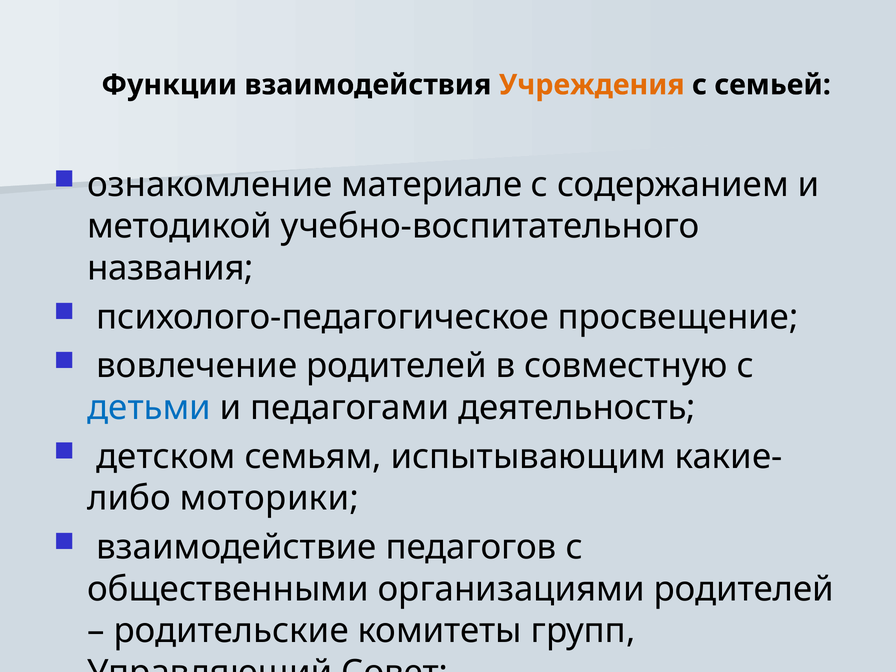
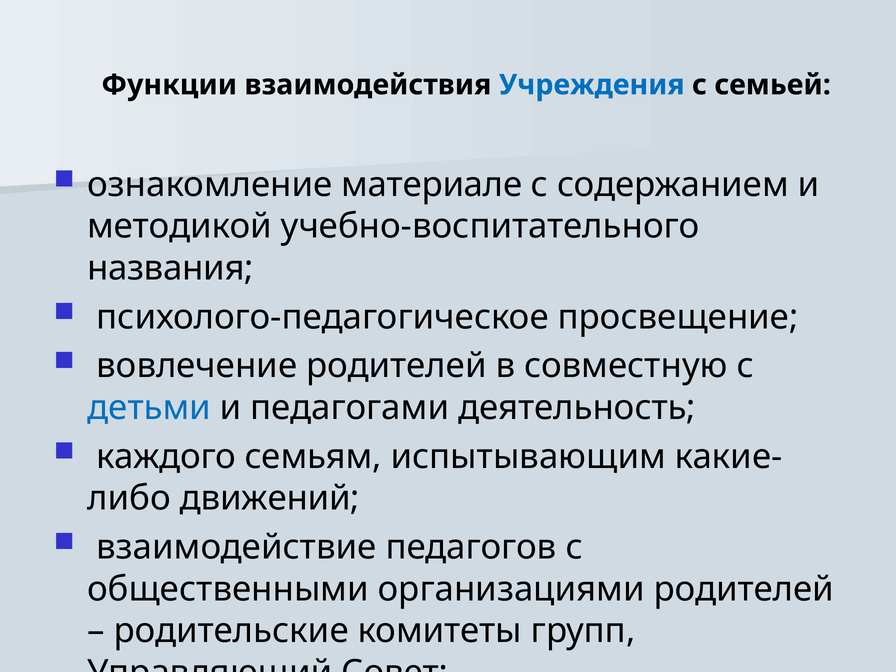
Учреждения colour: orange -> blue
детском: детском -> каждого
моторики: моторики -> движений
